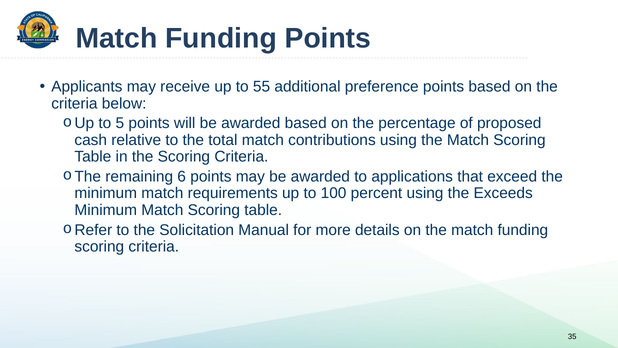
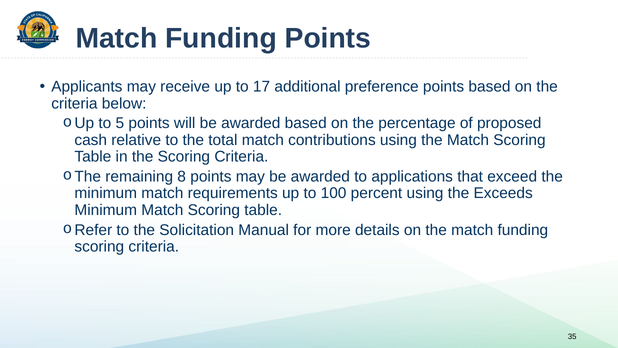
55: 55 -> 17
6: 6 -> 8
